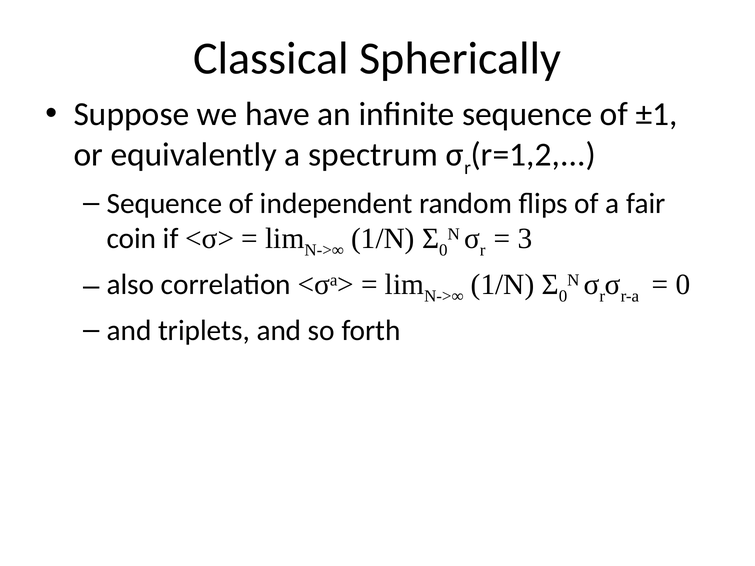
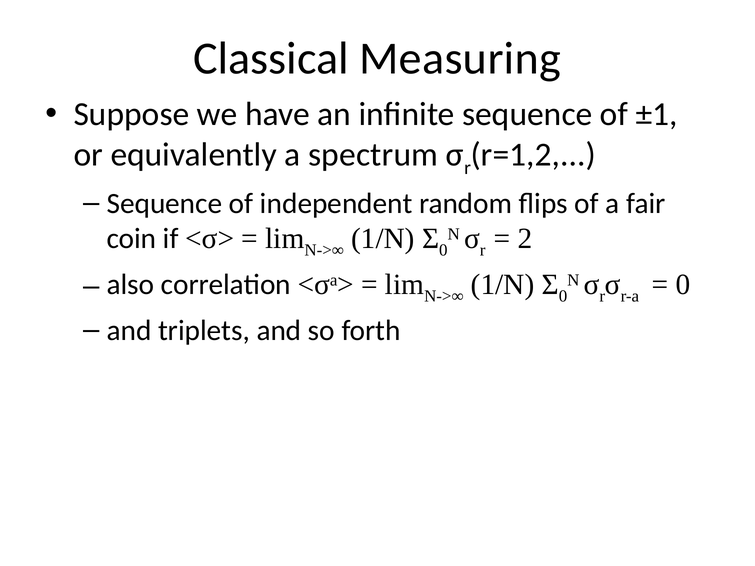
Spherically: Spherically -> Measuring
3: 3 -> 2
